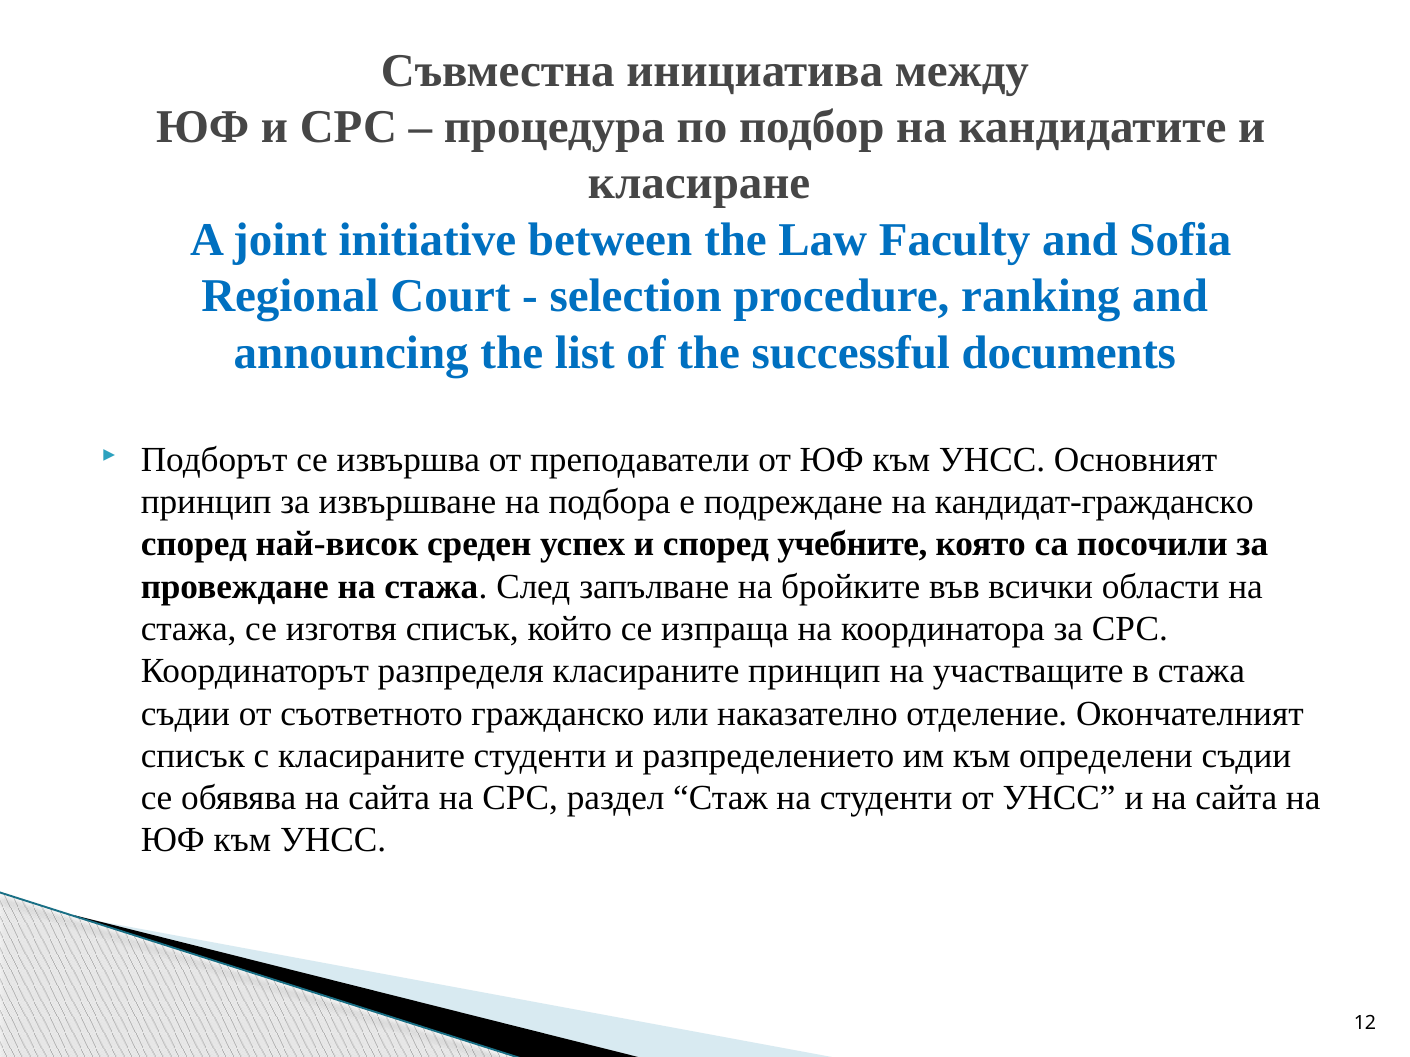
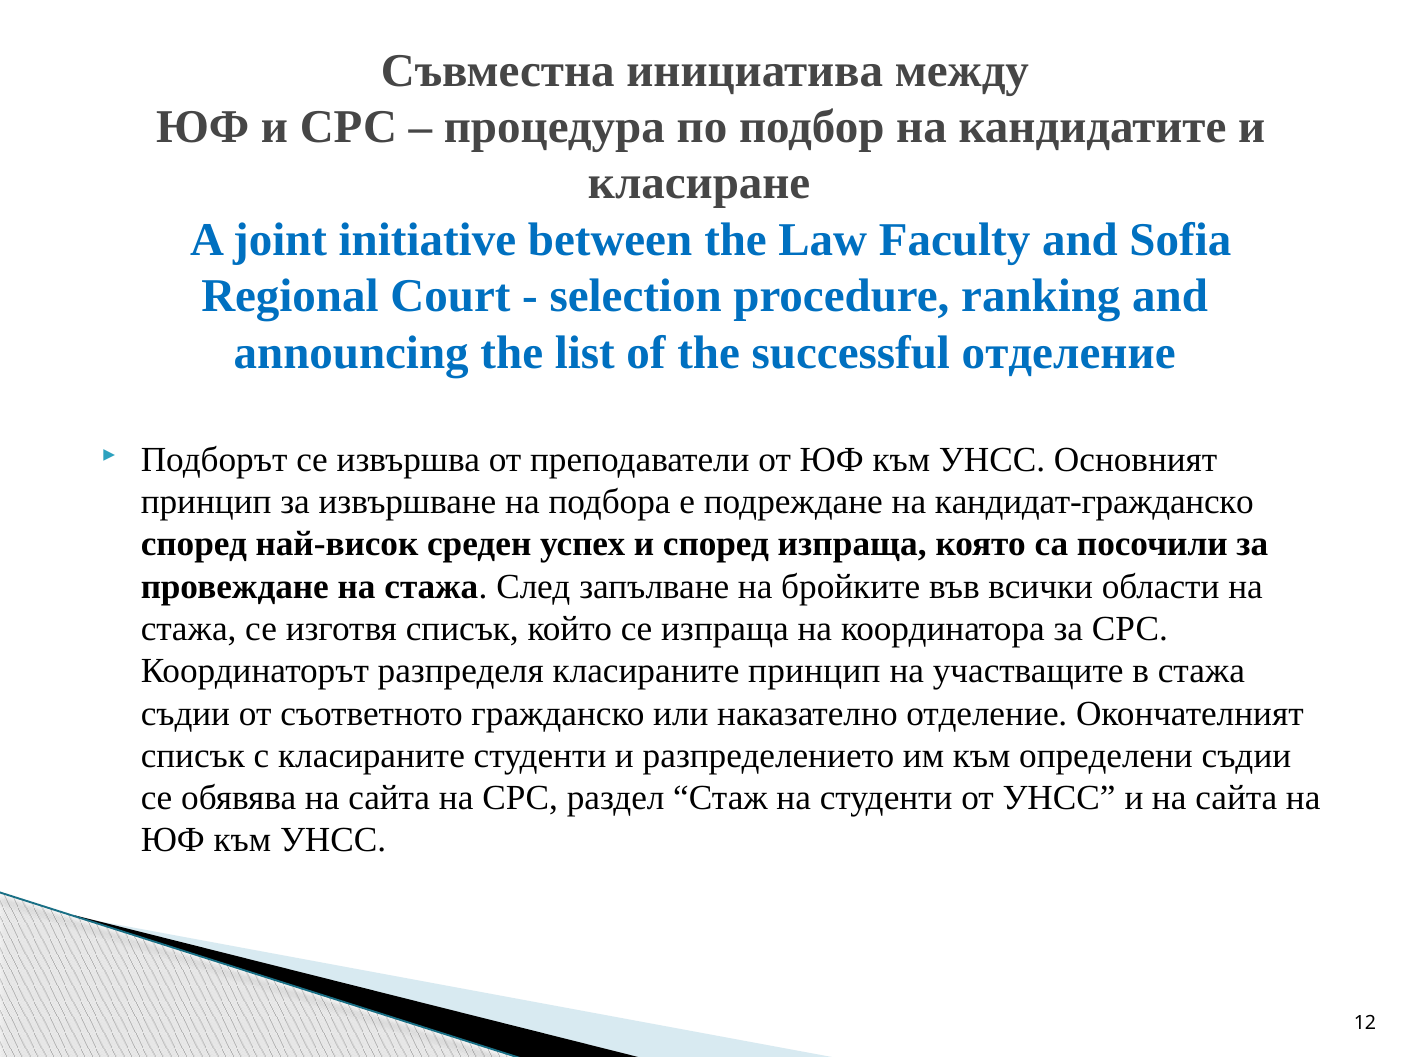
successful documents: documents -> отделение
според учебните: учебните -> изпраща
